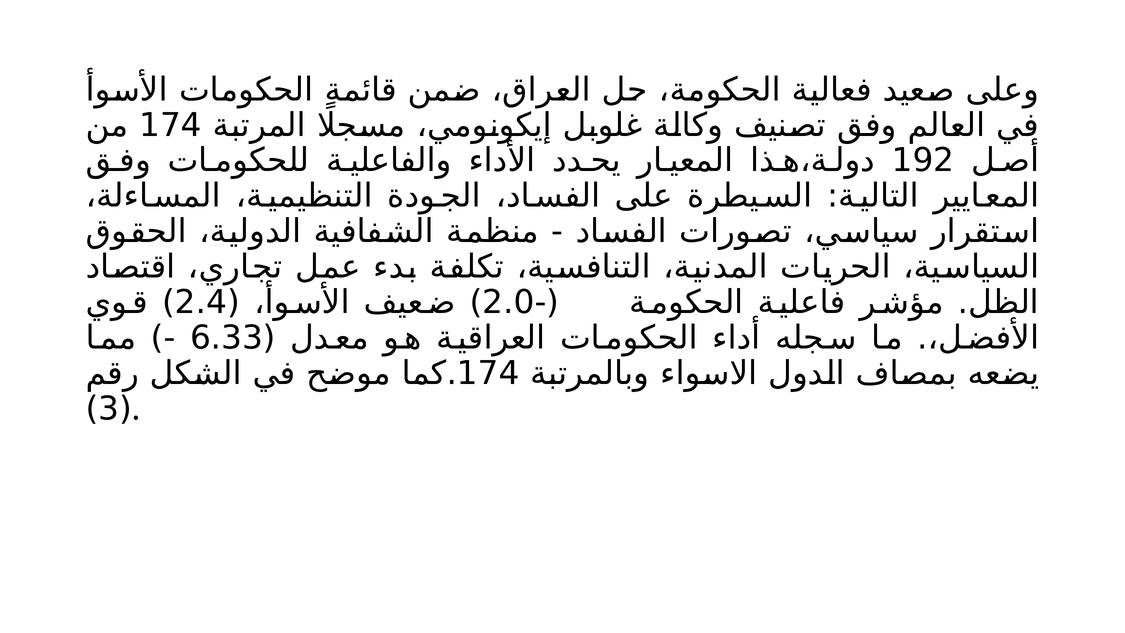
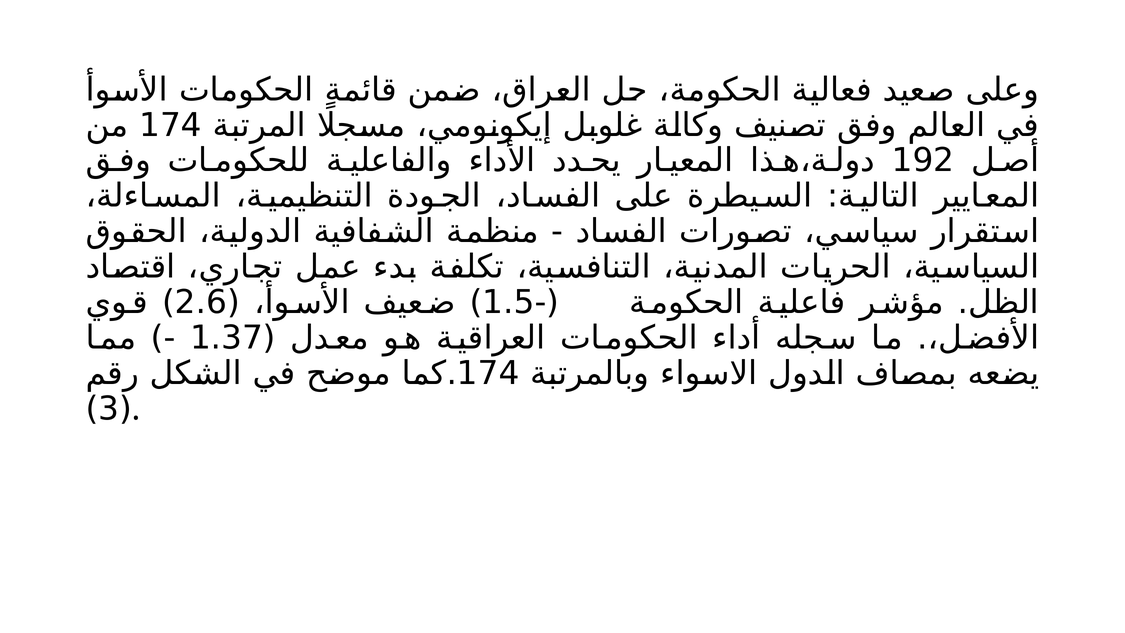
2.4: 2.4 -> 2.6
2.0: 2.0 -> 1.5
6.33: 6.33 -> 1.37
